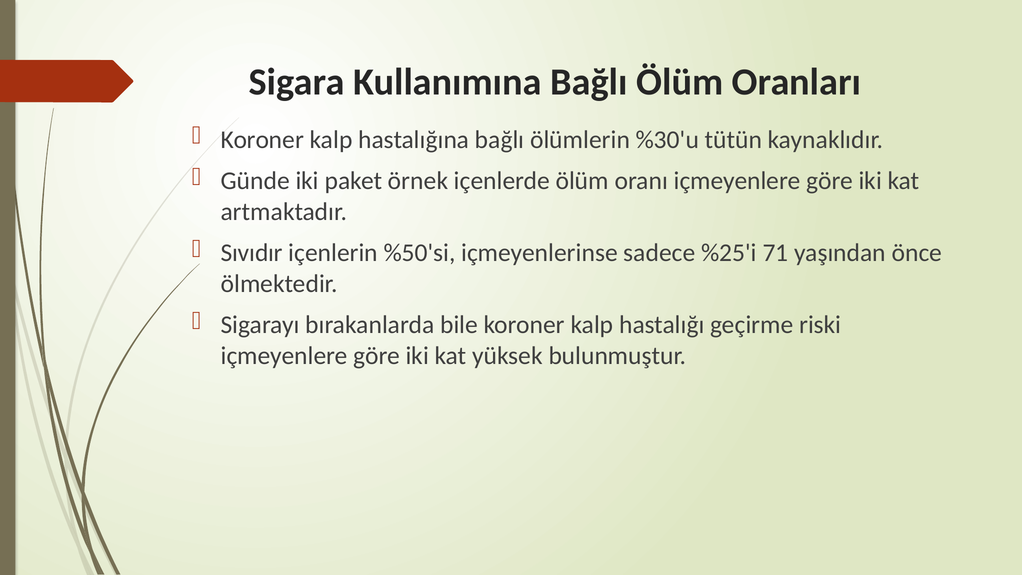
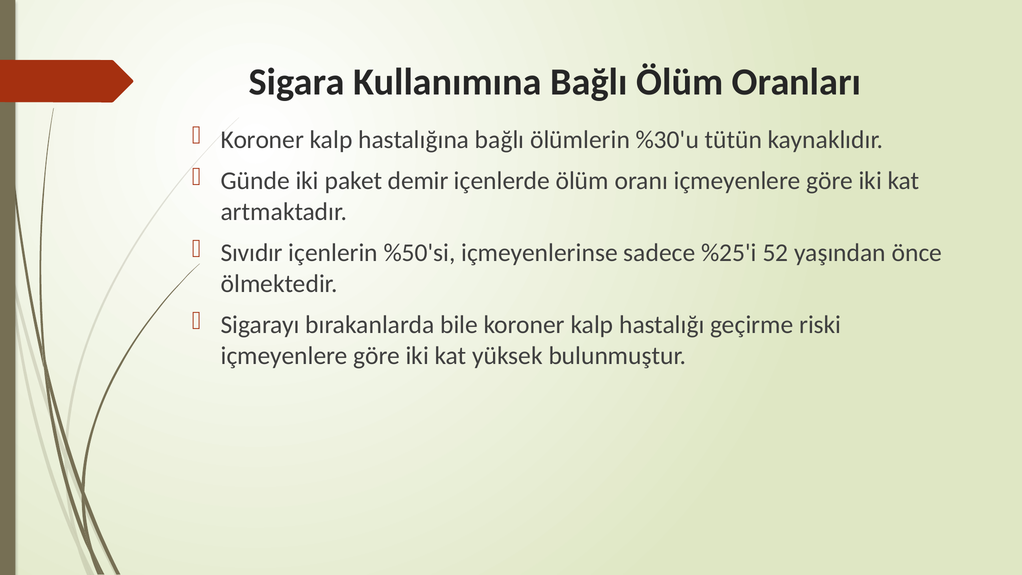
örnek: örnek -> demir
71: 71 -> 52
